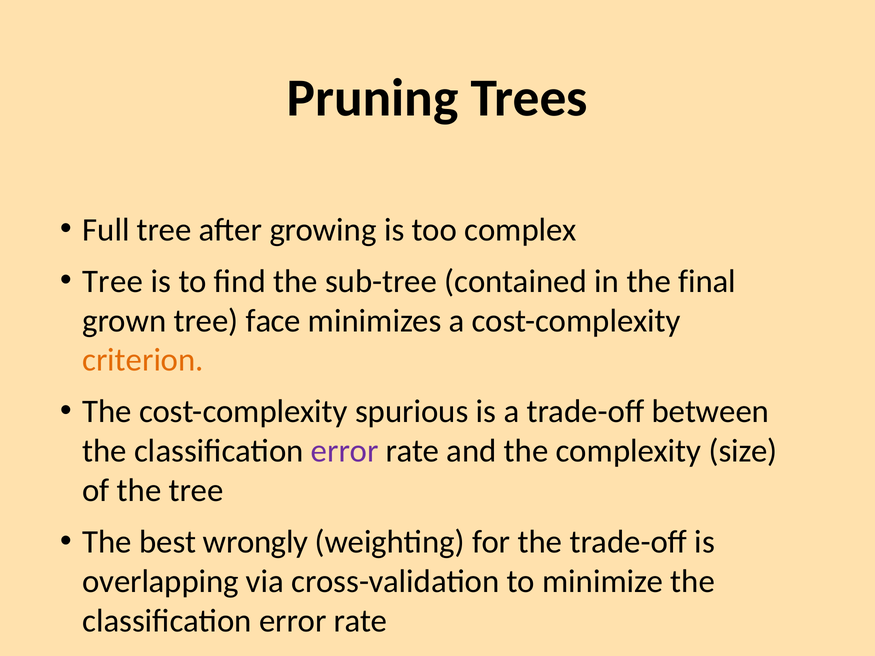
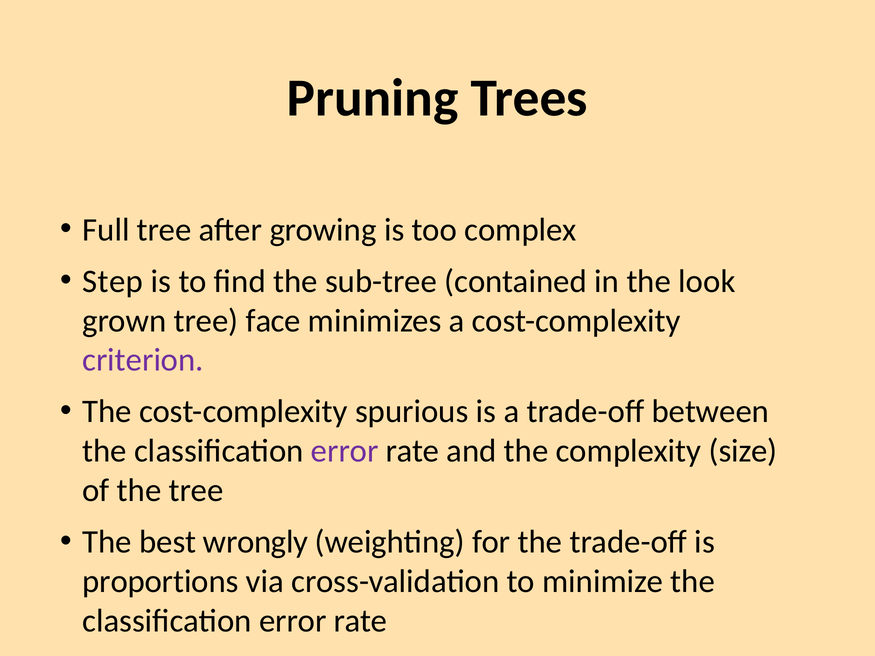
Tree at (113, 281): Tree -> Step
final: final -> look
criterion colour: orange -> purple
overlapping: overlapping -> proportions
